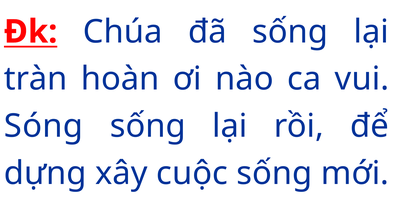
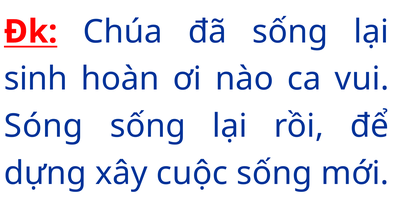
tràn: tràn -> sinh
